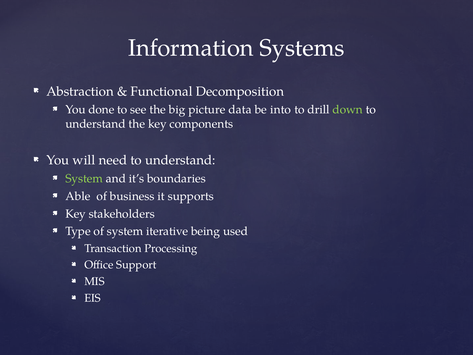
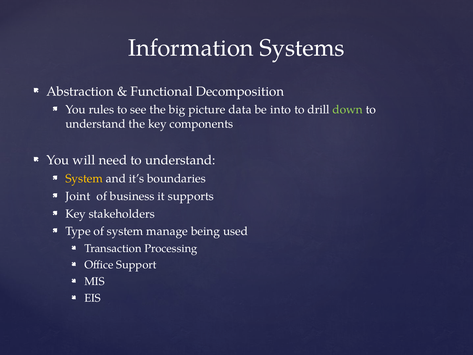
done: done -> rules
System at (84, 178) colour: light green -> yellow
Able: Able -> Joint
iterative: iterative -> manage
